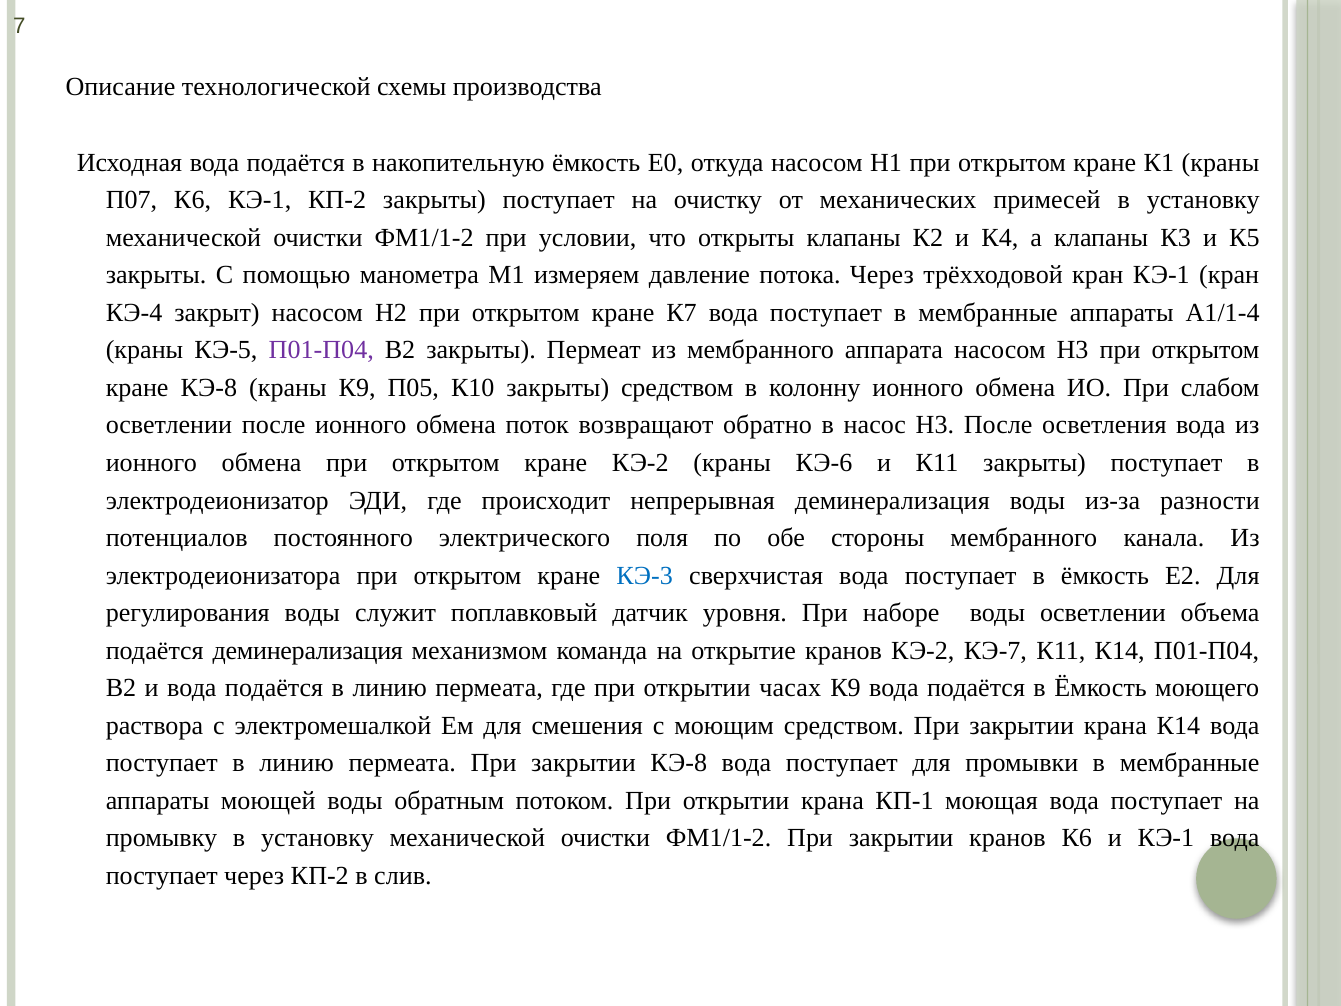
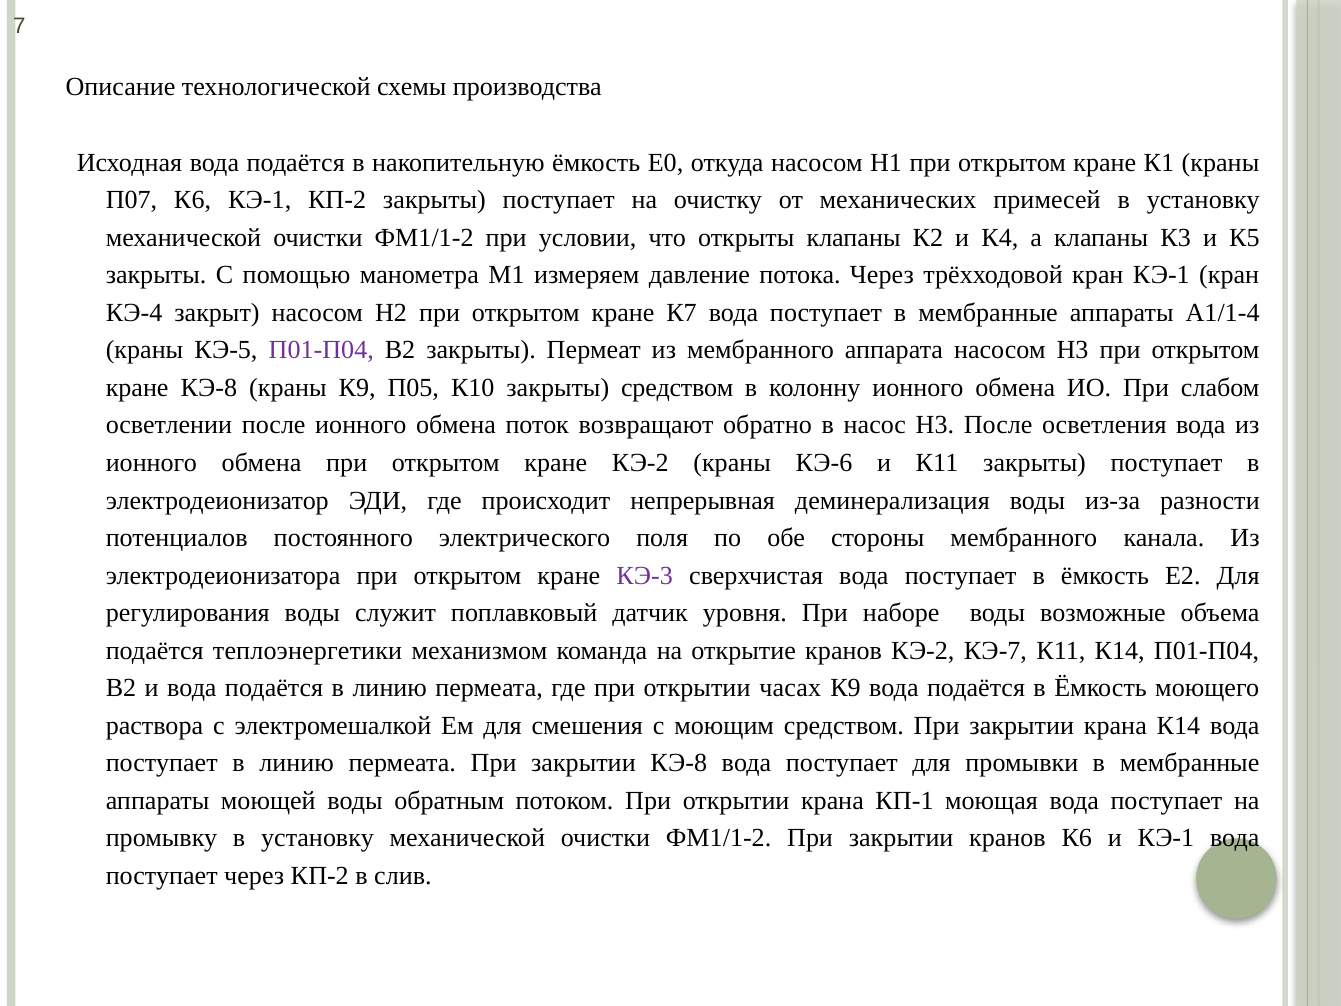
КЭ-3 colour: blue -> purple
воды осветлении: осветлении -> возможные
подаётся деминерализация: деминерализация -> теплоэнергетики
